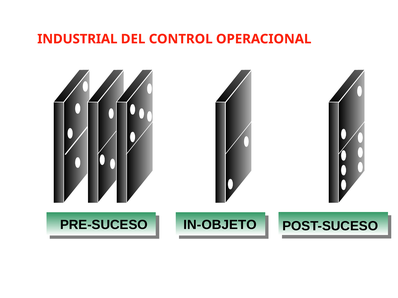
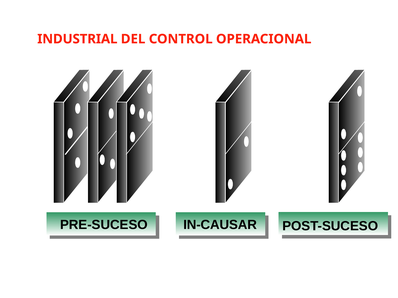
IN-OBJETO: IN-OBJETO -> IN-CAUSAR
